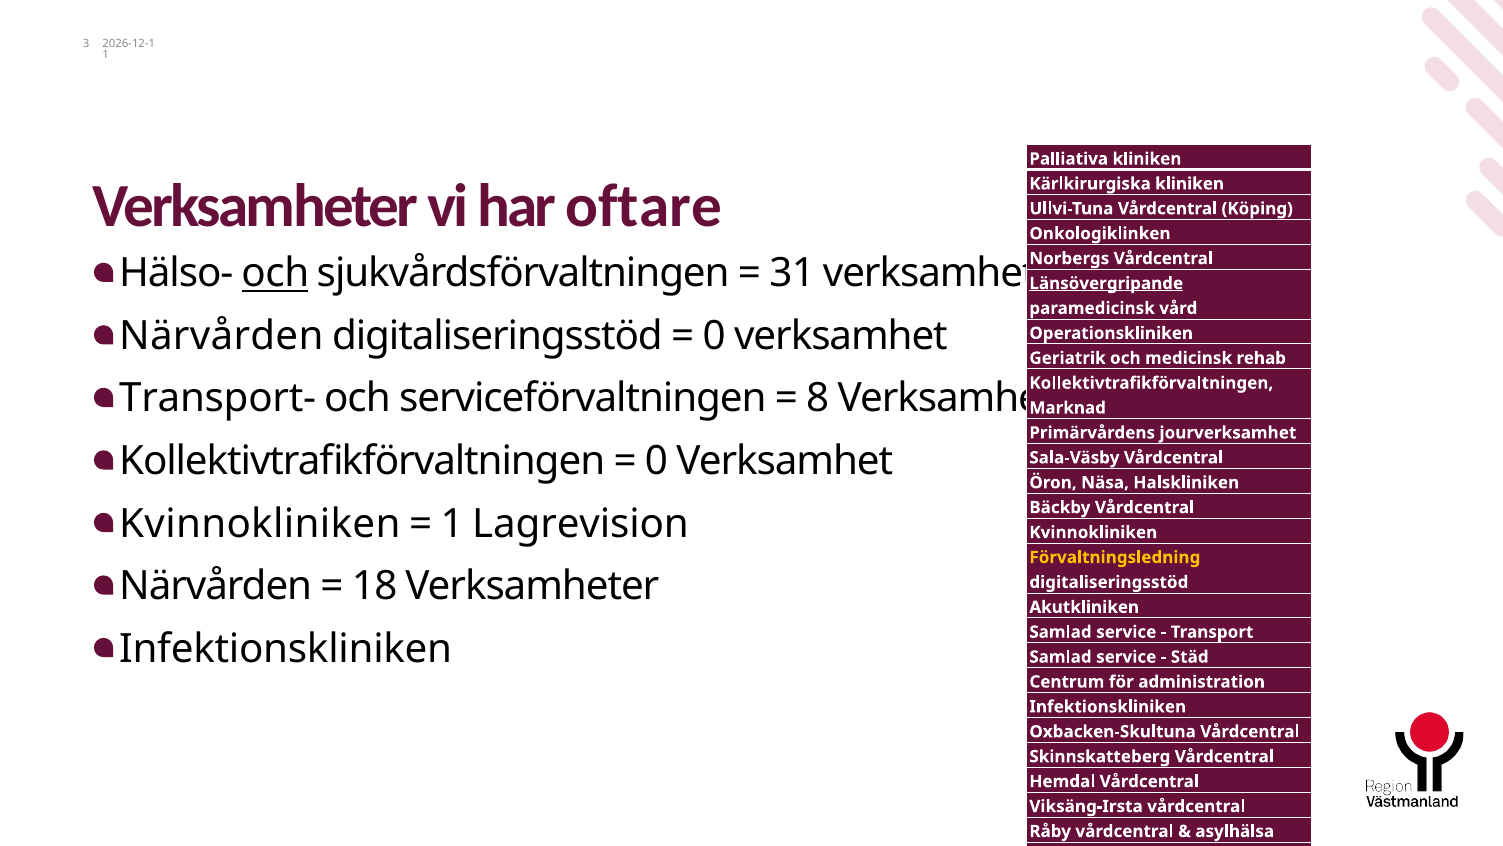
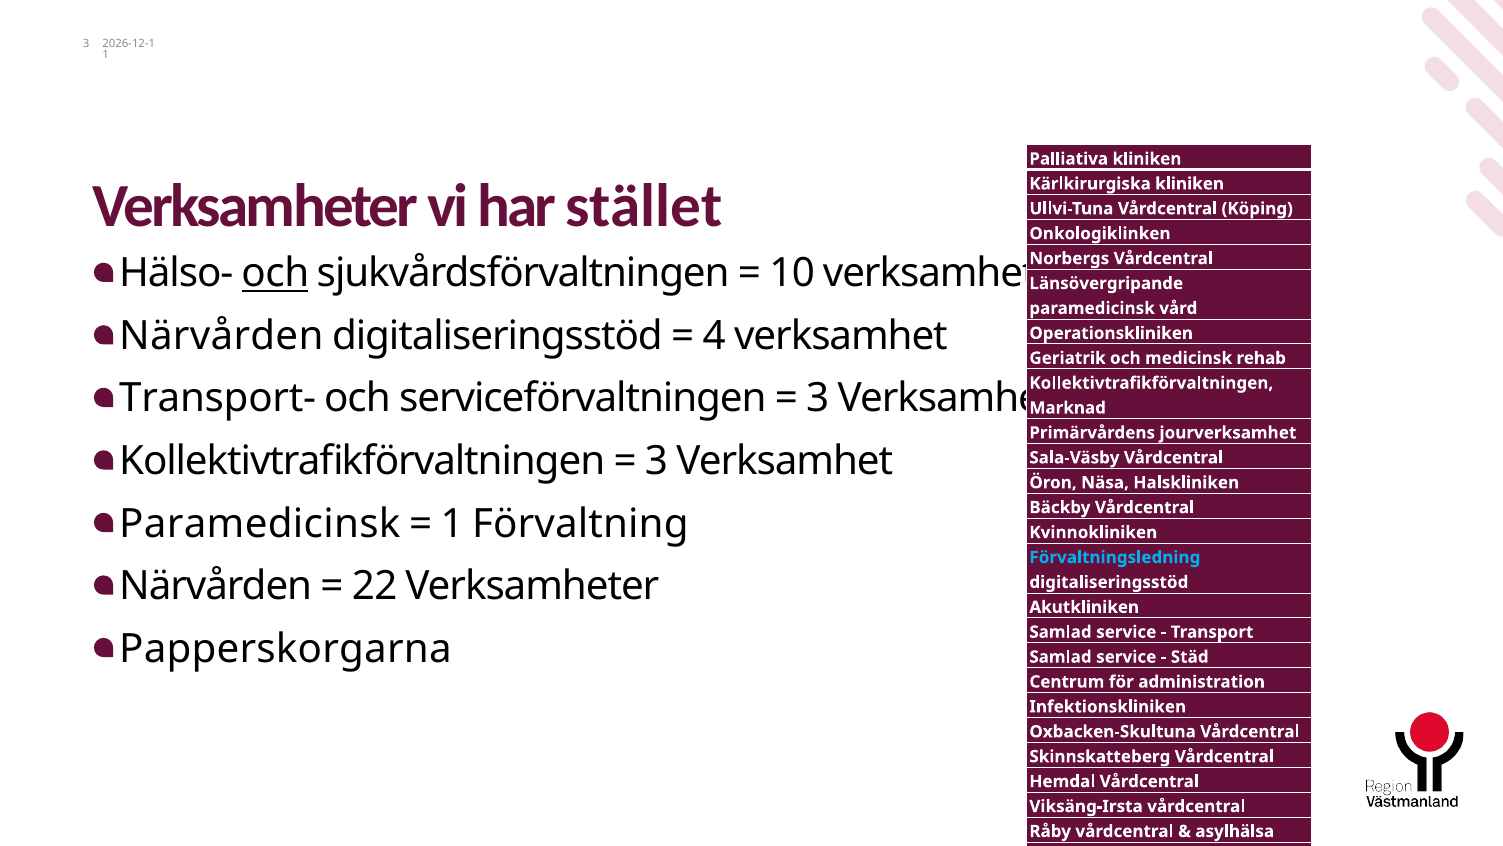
oftare: oftare -> stället
31: 31 -> 10
Länsövergripande underline: present -> none
0 at (714, 336): 0 -> 4
8 at (818, 398): 8 -> 3
0 at (657, 461): 0 -> 3
Kvinnokliniken at (260, 523): Kvinnokliniken -> Paramedicinsk
1 Lagrevision: Lagrevision -> Förvaltning
Förvaltningsledning colour: yellow -> light blue
18: 18 -> 22
Infektionskliniken at (286, 648): Infektionskliniken -> Papperskorgarna
